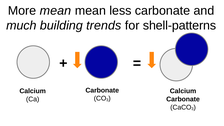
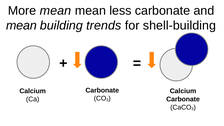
much at (21, 26): much -> mean
shell-patterns: shell-patterns -> shell-building
